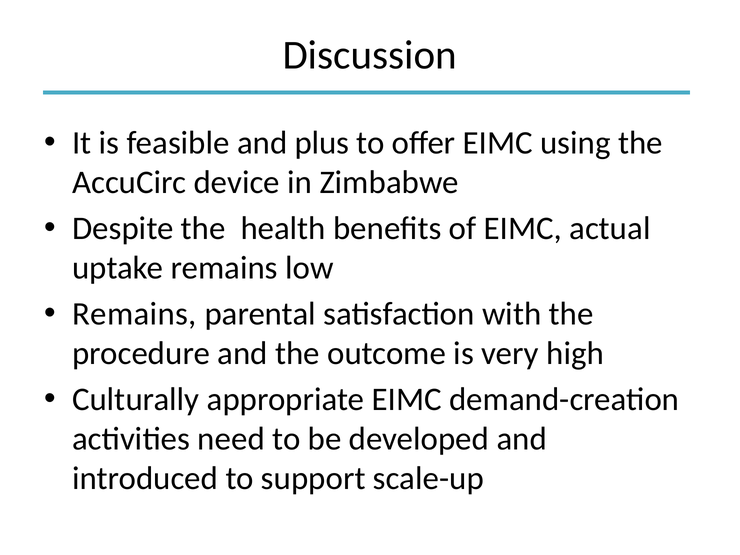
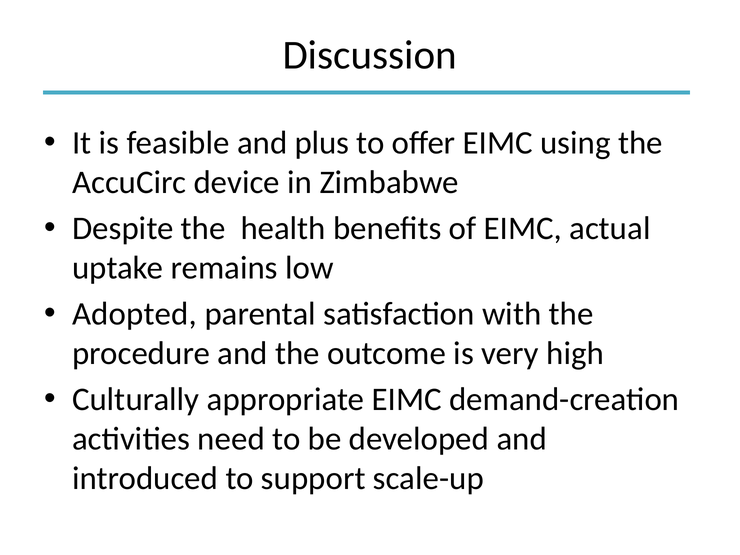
Remains at (134, 314): Remains -> Adopted
